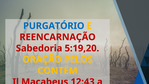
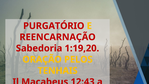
PURGATÓRIO colour: blue -> red
5:19,20: 5:19,20 -> 1:19,20
CONTÊM: CONTÊM -> TENHAIS
